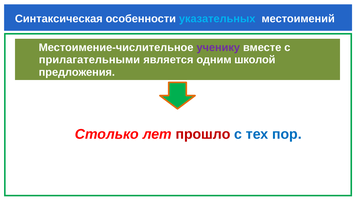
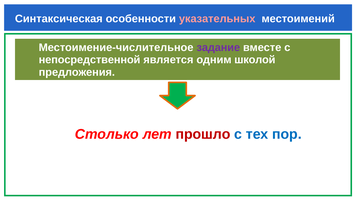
указательных colour: light blue -> pink
ученику: ученику -> задание
прилагательными: прилагательными -> непосредственной
